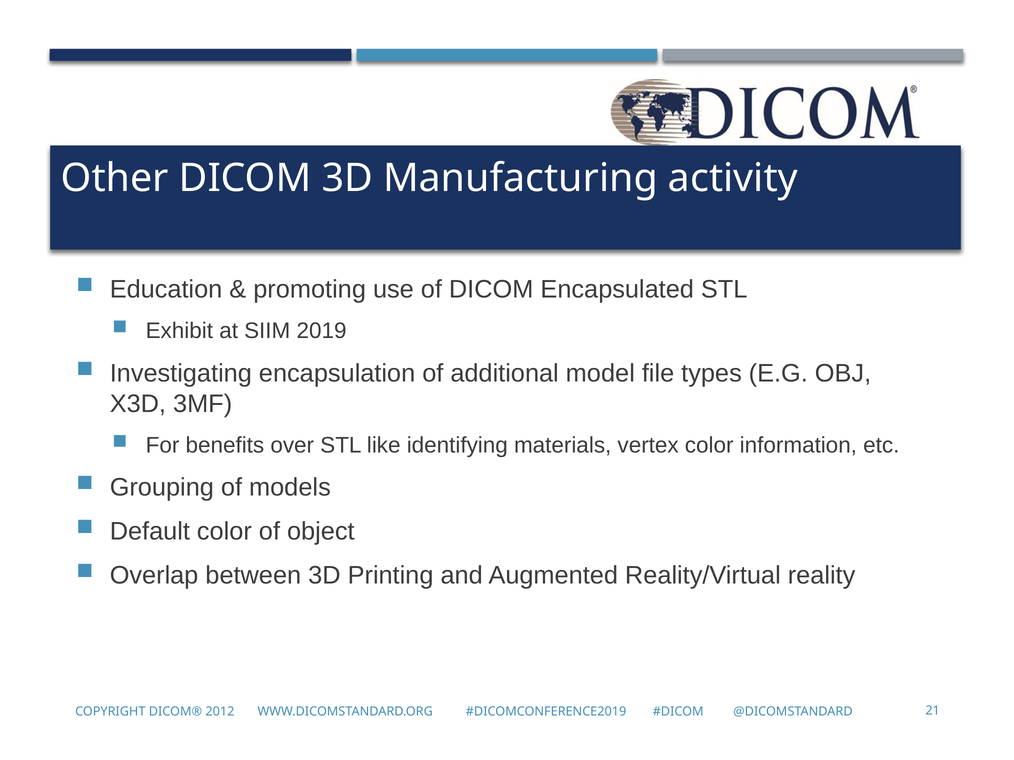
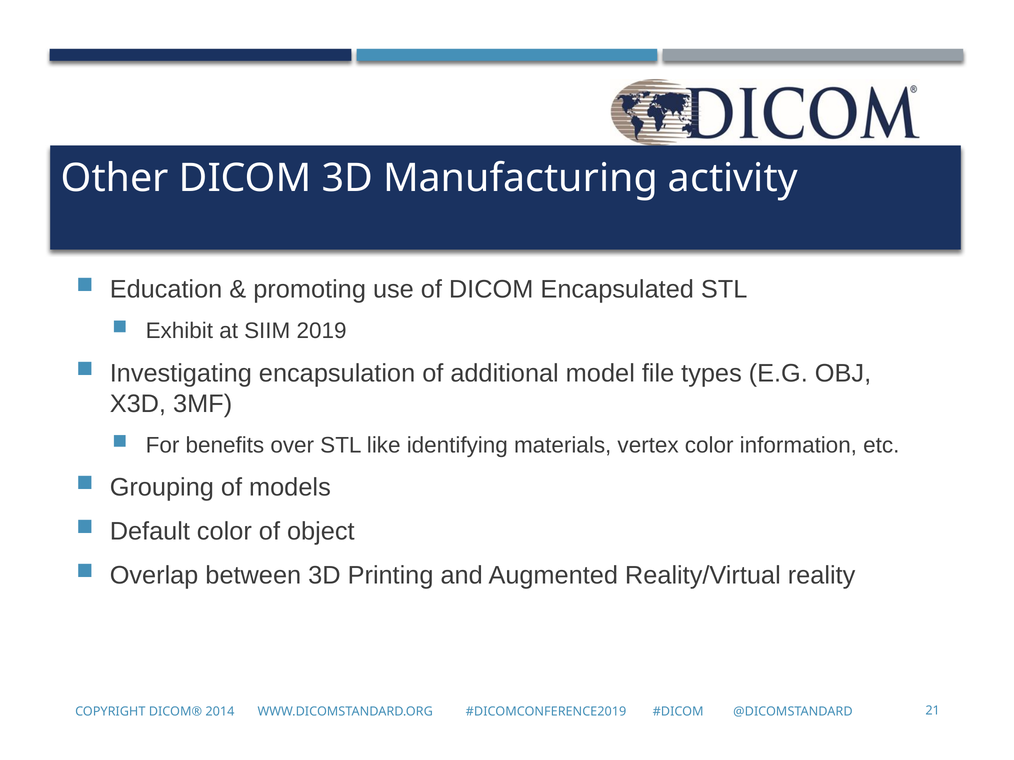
2012: 2012 -> 2014
